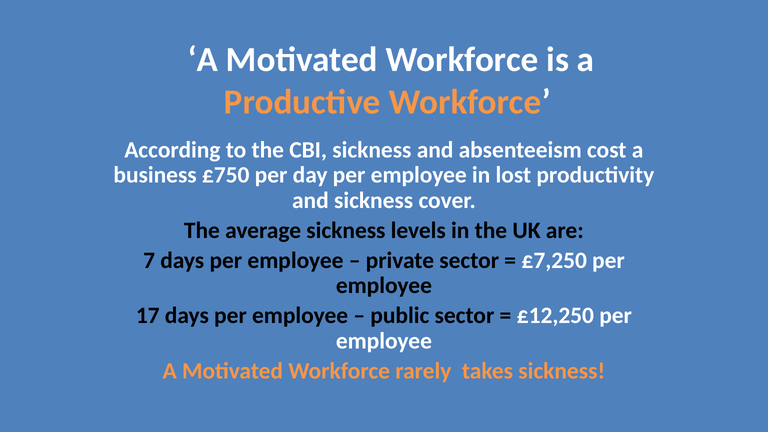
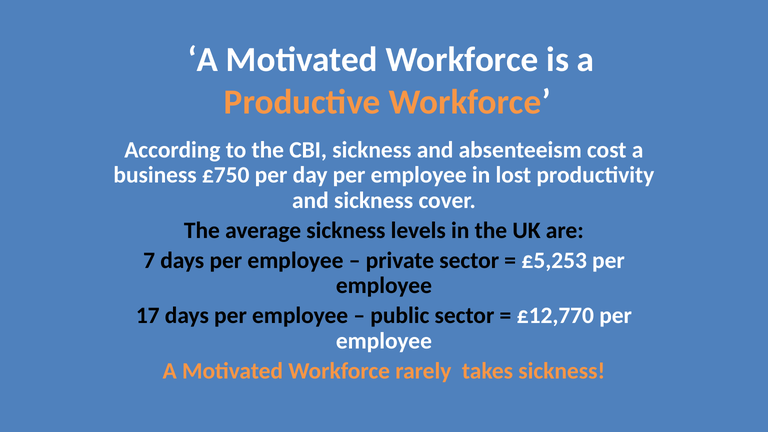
£7,250: £7,250 -> £5,253
£12,250: £12,250 -> £12,770
